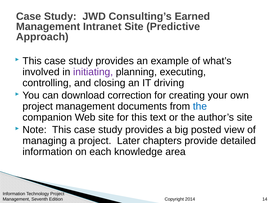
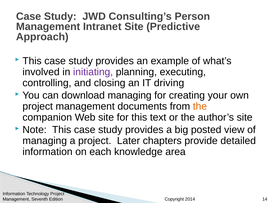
Earned: Earned -> Person
download correction: correction -> managing
the at (200, 106) colour: blue -> orange
